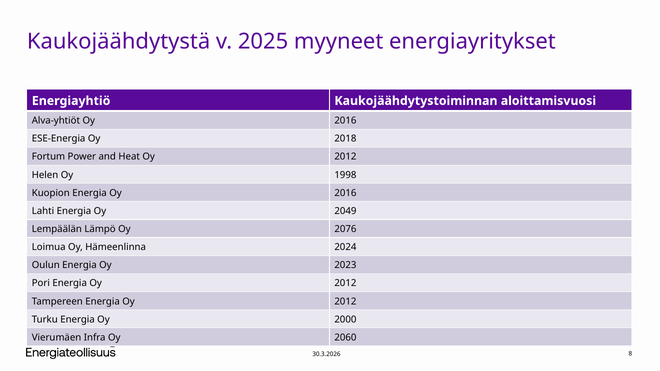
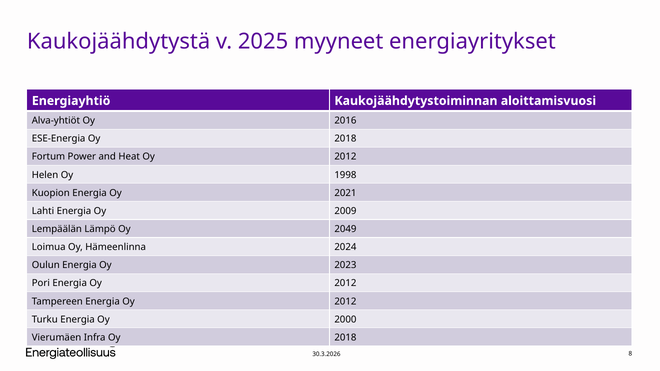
Energia Oy 2016: 2016 -> 2021
2049: 2049 -> 2009
2076: 2076 -> 2049
Infra Oy 2060: 2060 -> 2018
